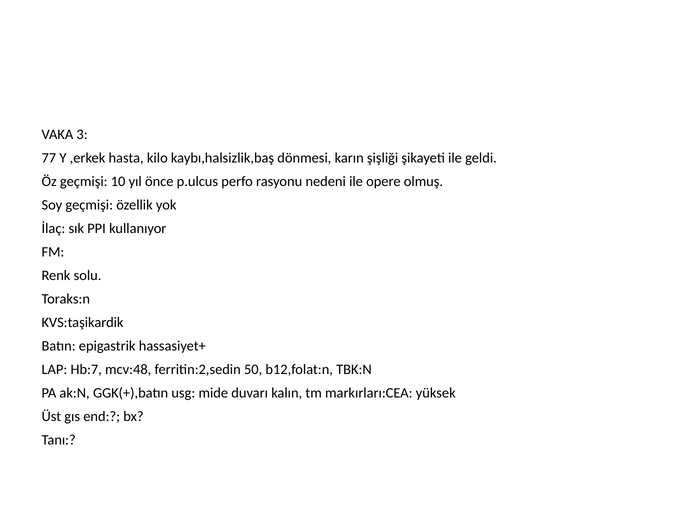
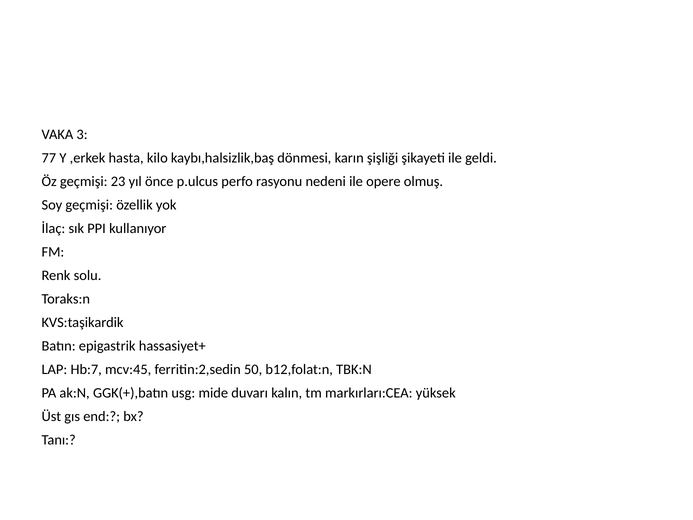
10: 10 -> 23
mcv:48: mcv:48 -> mcv:45
